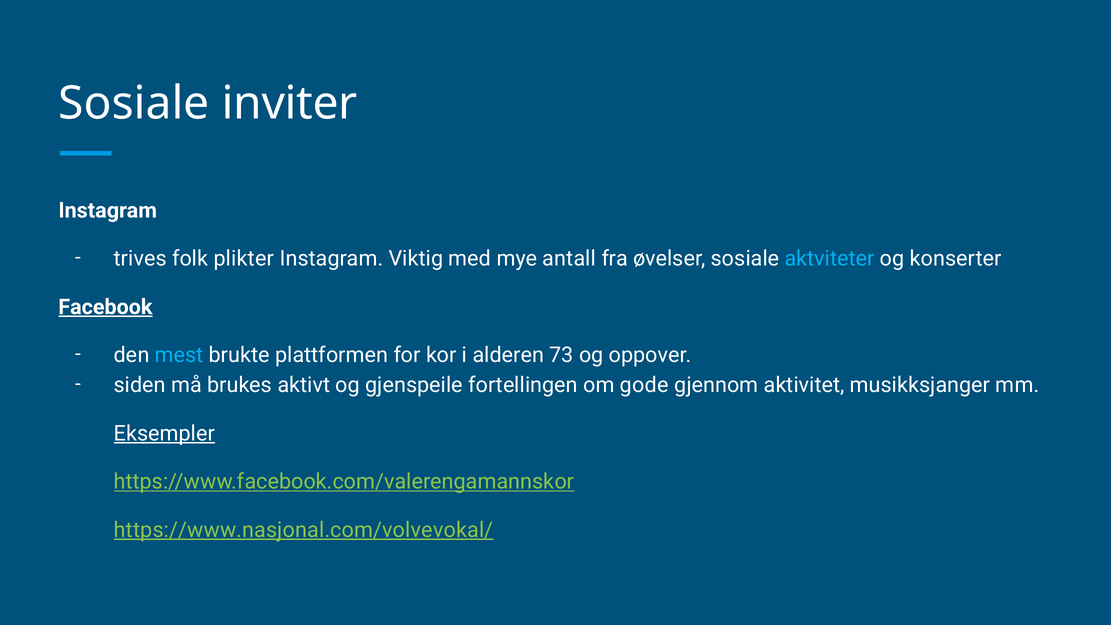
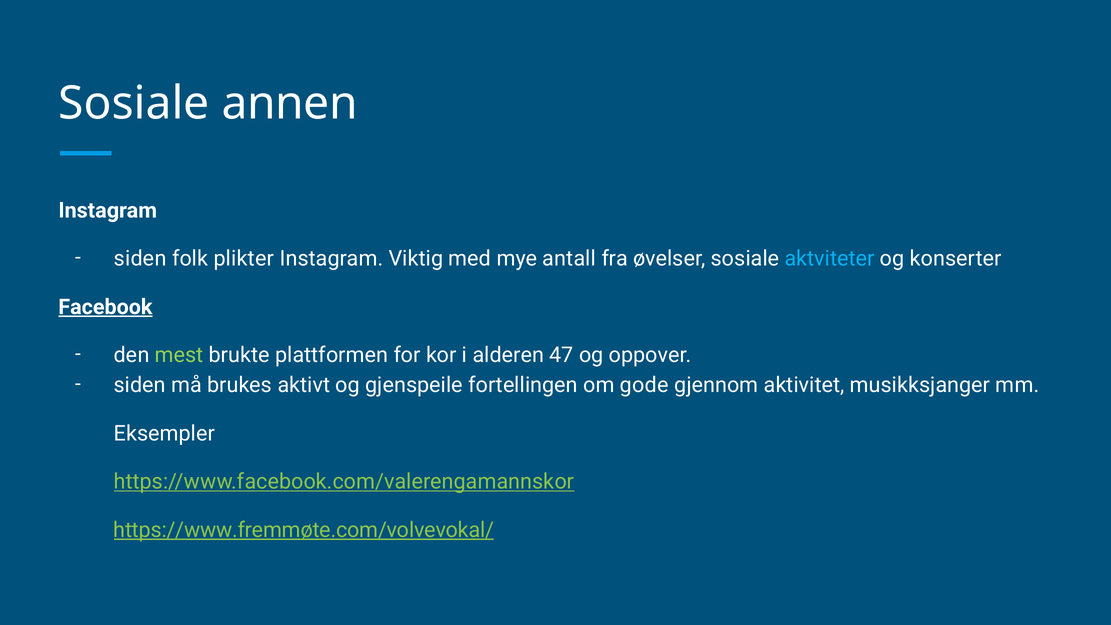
inviter: inviter -> annen
trives at (140, 259): trives -> siden
mest colour: light blue -> light green
73: 73 -> 47
Eksempler underline: present -> none
https://www.nasjonal.com/volvevokal/: https://www.nasjonal.com/volvevokal/ -> https://www.fremmøte.com/volvevokal/
